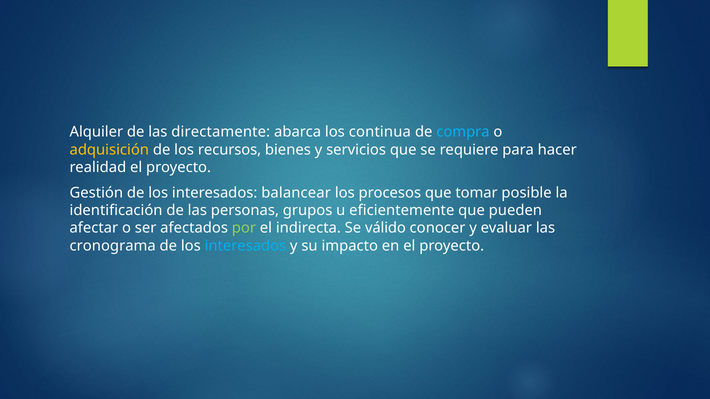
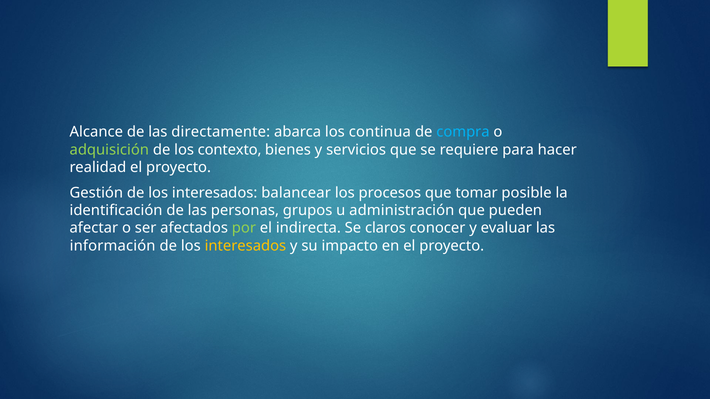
Alquiler: Alquiler -> Alcance
adquisición colour: yellow -> light green
recursos: recursos -> contexto
eficientemente: eficientemente -> administración
válido: válido -> claros
cronograma: cronograma -> información
interesados at (245, 246) colour: light blue -> yellow
